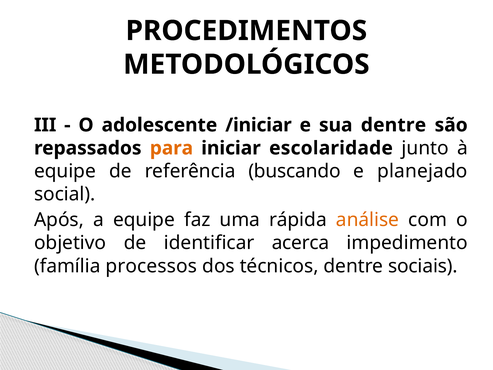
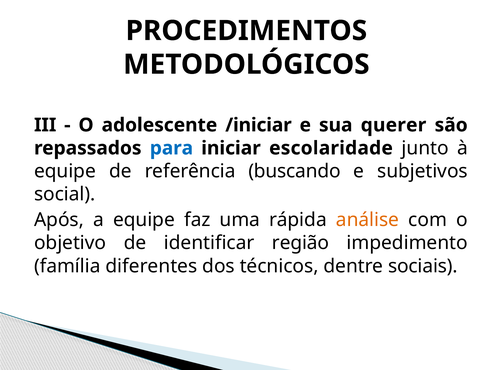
sua dentre: dentre -> querer
para colour: orange -> blue
planejado: planejado -> subjetivos
acerca: acerca -> região
processos: processos -> diferentes
